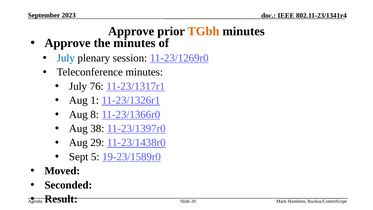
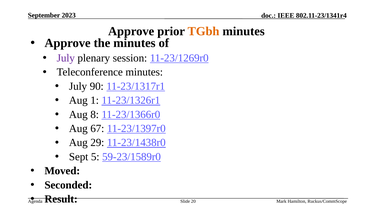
July at (66, 58) colour: blue -> purple
76: 76 -> 90
38: 38 -> 67
19-23/1589r0: 19-23/1589r0 -> 59-23/1589r0
